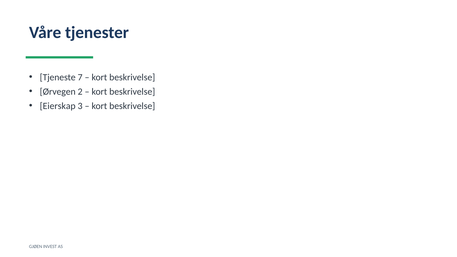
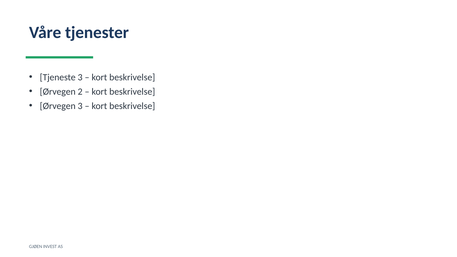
Tjeneste 7: 7 -> 3
Eierskap at (58, 106): Eierskap -> Ørvegen
